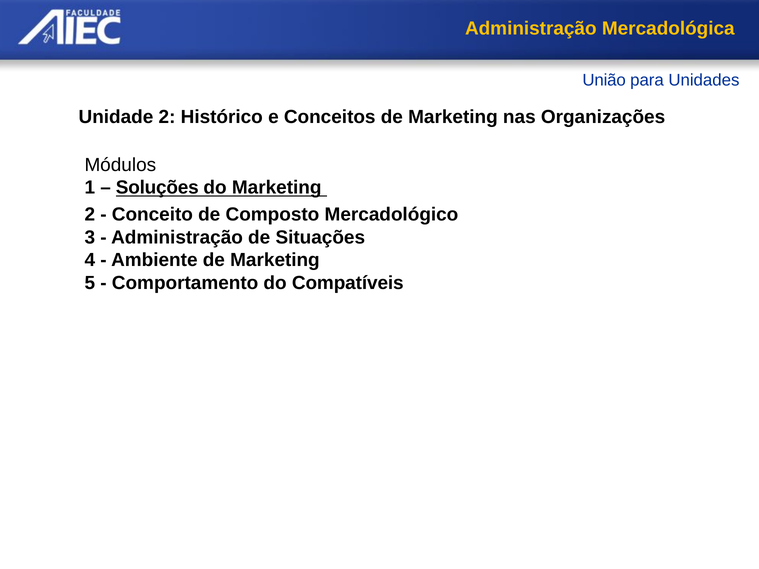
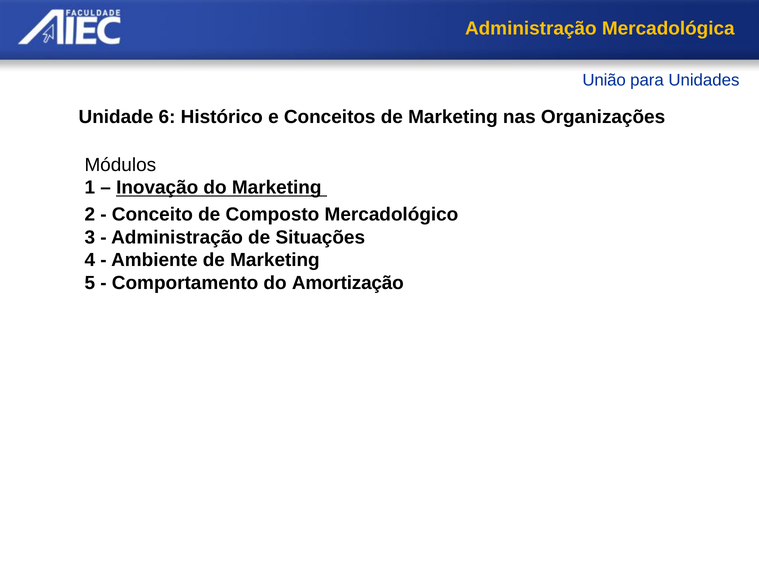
Unidade 2: 2 -> 6
Soluções: Soluções -> Inovação
Compatíveis: Compatíveis -> Amortização
